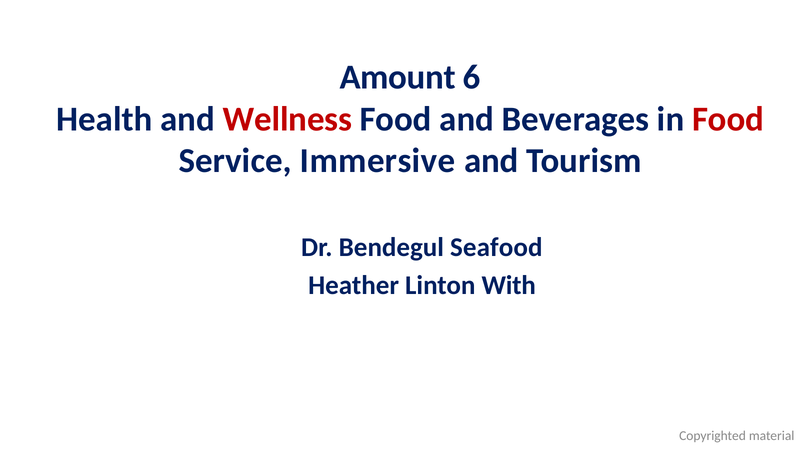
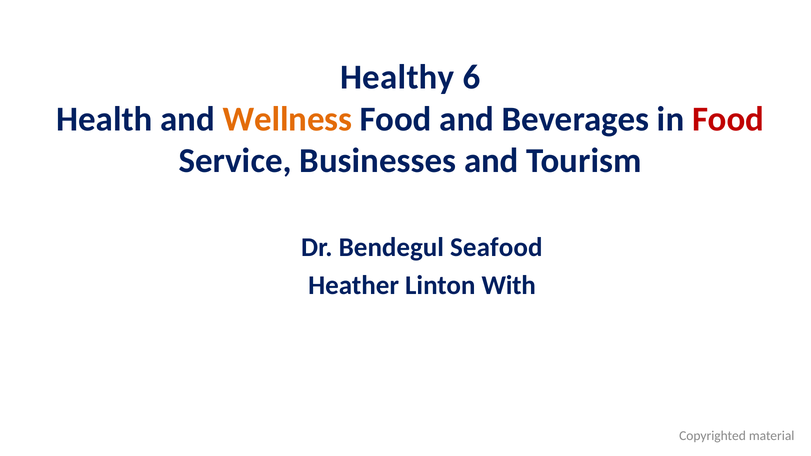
Amount: Amount -> Healthy
Wellness colour: red -> orange
Immersive: Immersive -> Businesses
